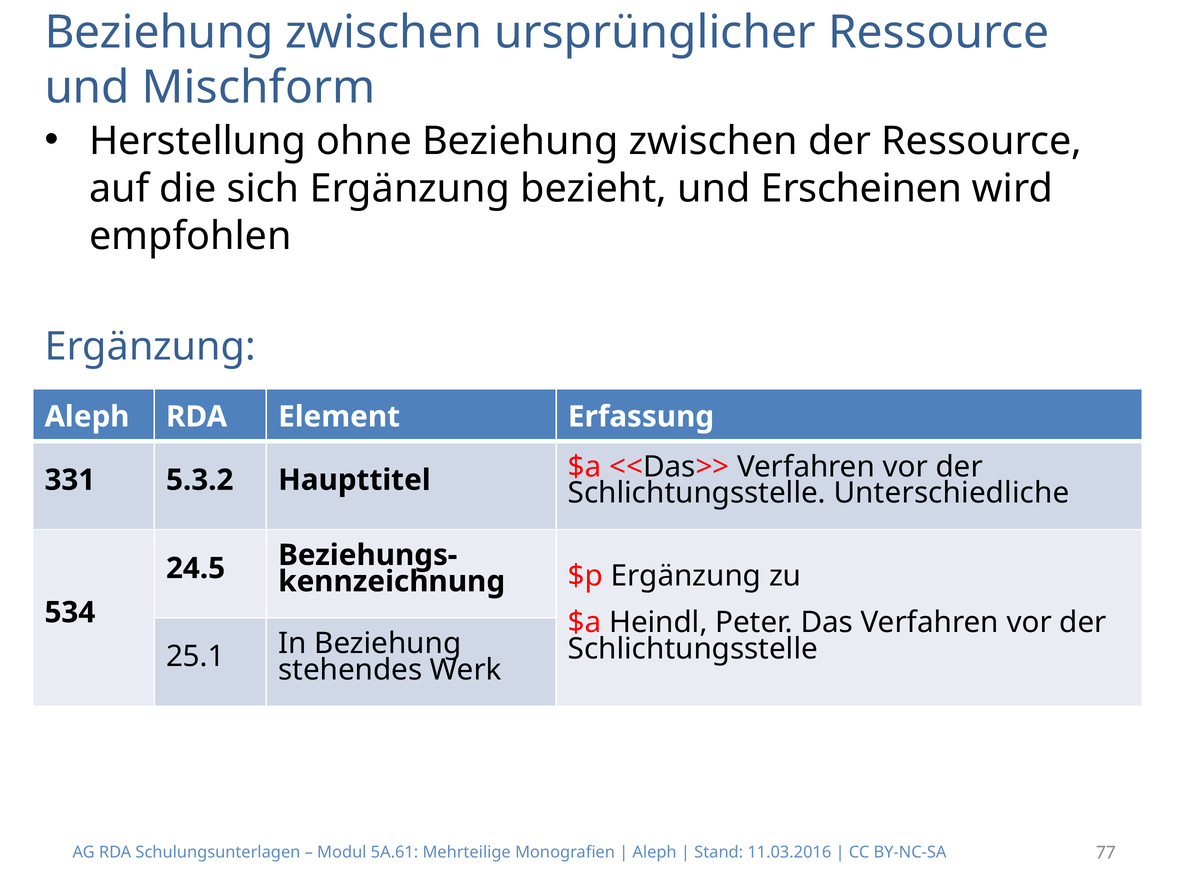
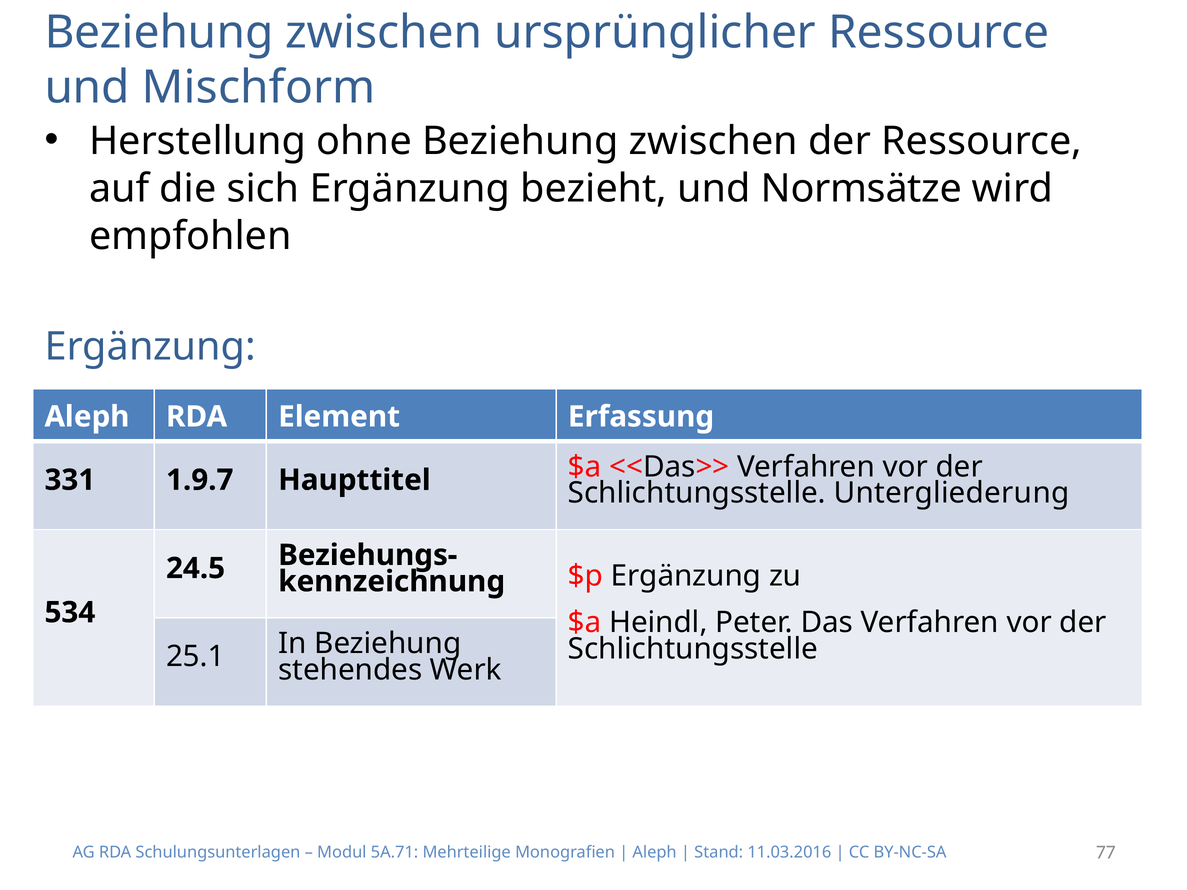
Erscheinen: Erscheinen -> Normsätze
5.3.2: 5.3.2 -> 1.9.7
Unterschiedliche: Unterschiedliche -> Untergliederung
5A.61: 5A.61 -> 5A.71
